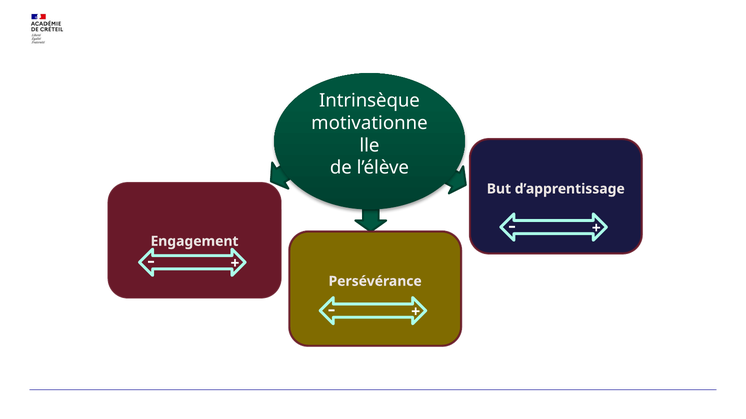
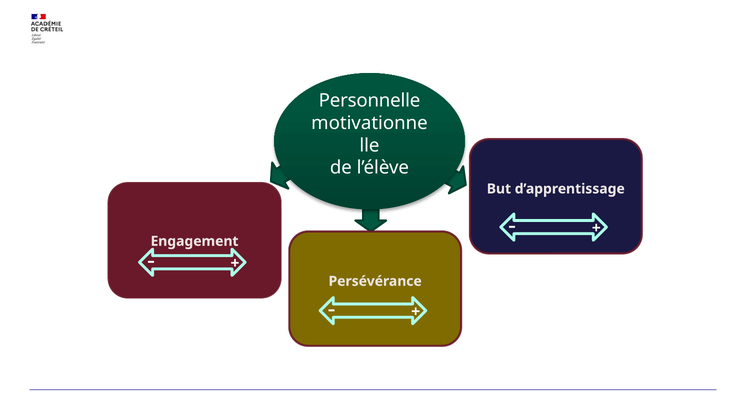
Intrinsèque: Intrinsèque -> Personnelle
